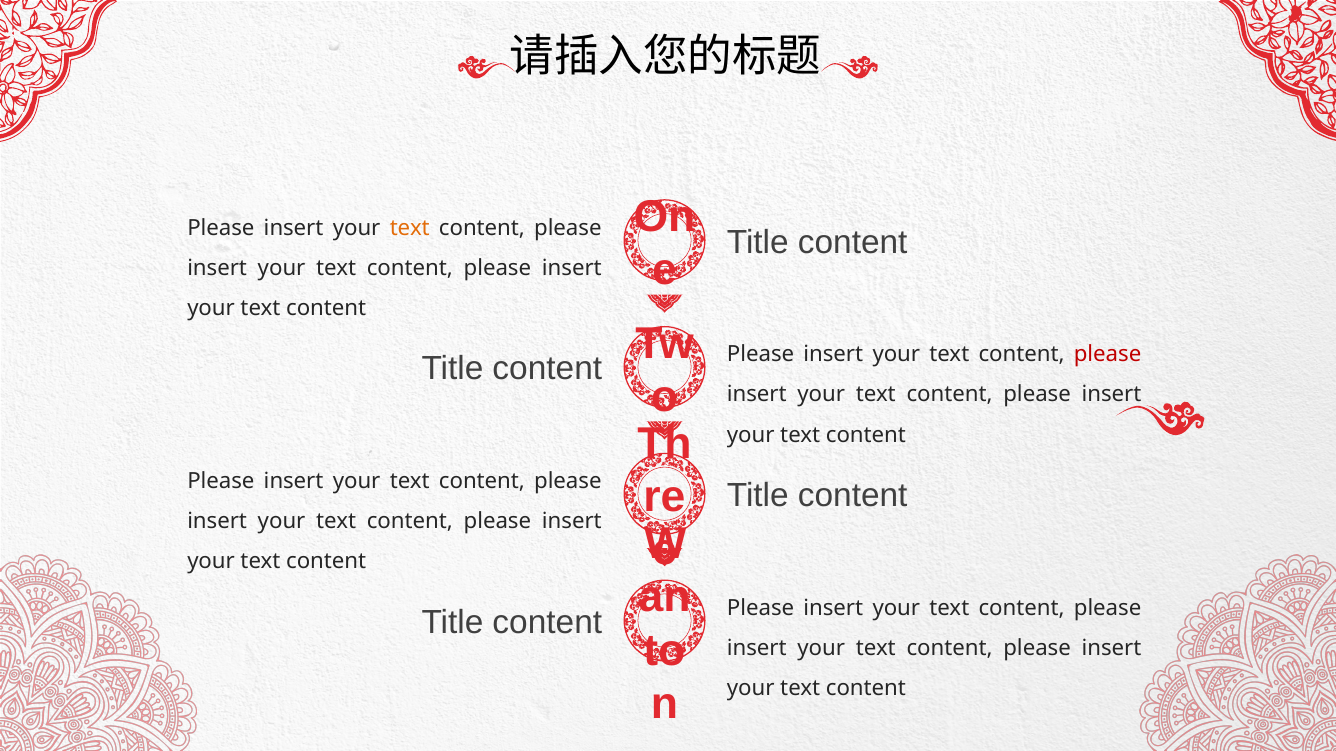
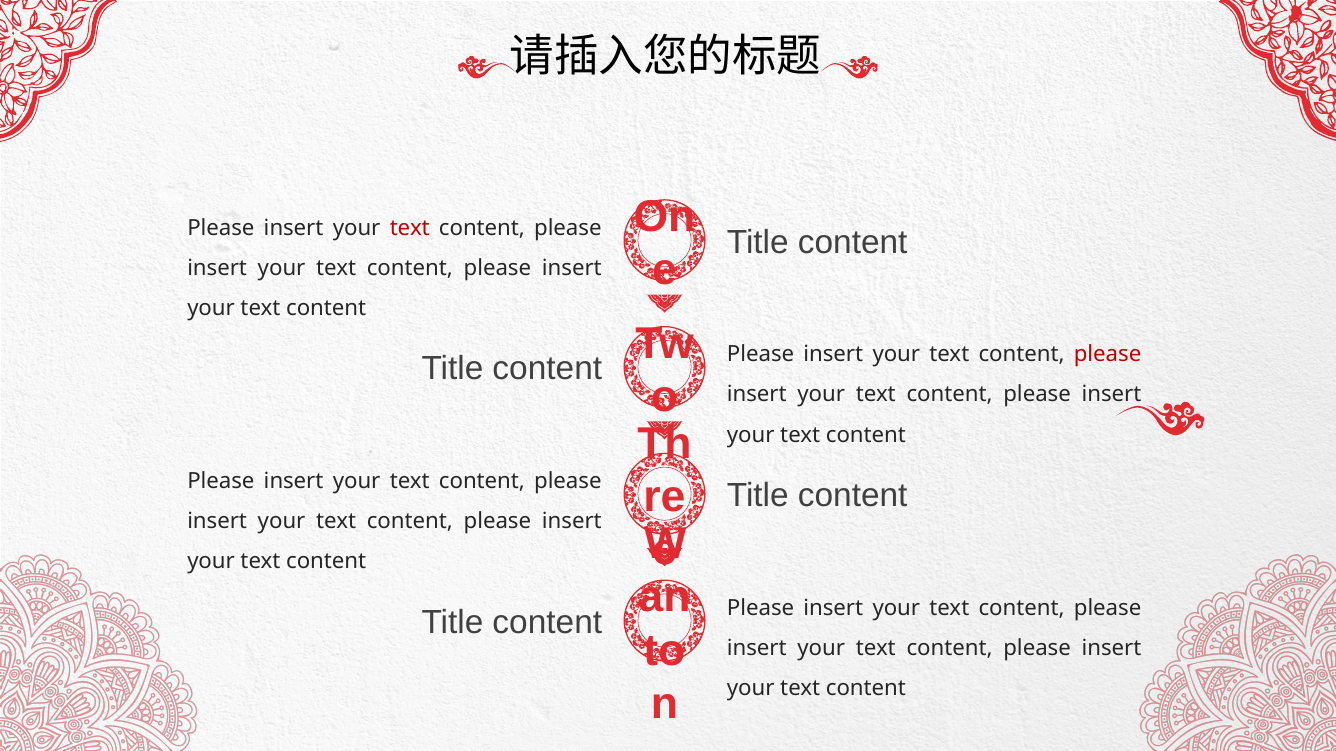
text at (410, 228) colour: orange -> red
